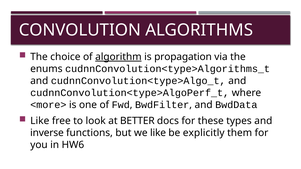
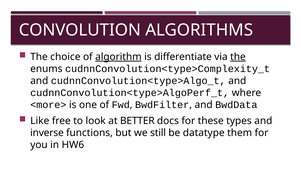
propagation: propagation -> differentiate
the at (238, 57) underline: none -> present
cudnnConvolution<type>Algorithms_t: cudnnConvolution<type>Algorithms_t -> cudnnConvolution<type>Complexity_t
we like: like -> still
explicitly: explicitly -> datatype
